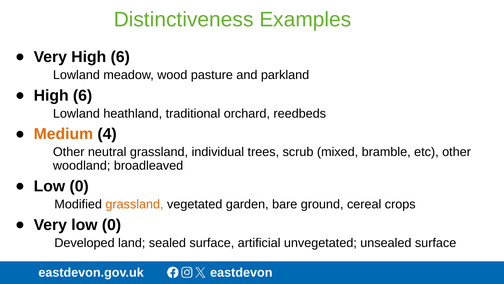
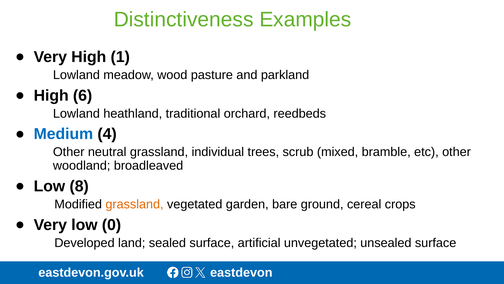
Very High 6: 6 -> 1
Medium colour: orange -> blue
0 at (79, 186): 0 -> 8
